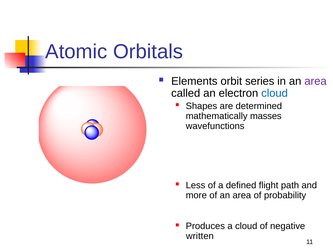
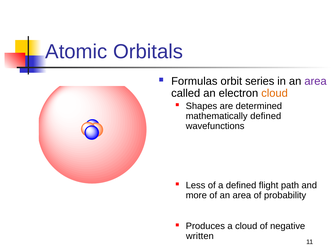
Elements: Elements -> Formulas
cloud at (275, 93) colour: blue -> orange
mathematically masses: masses -> defined
